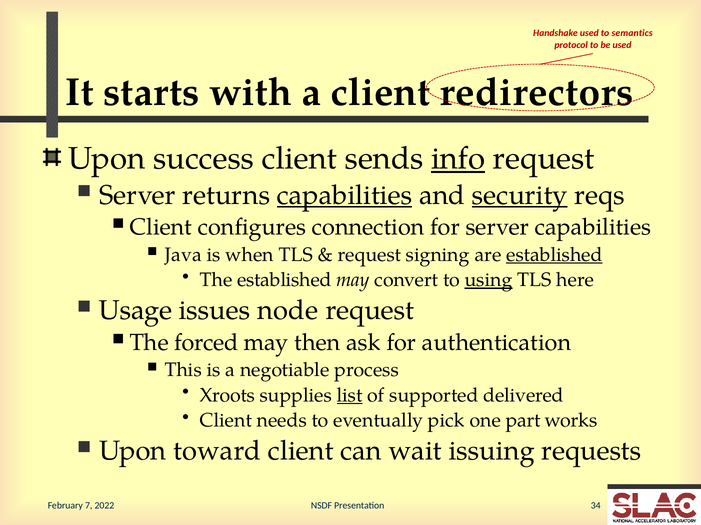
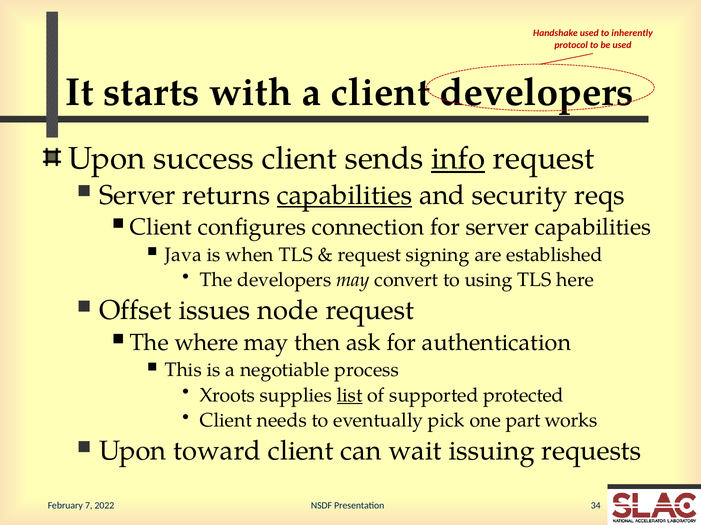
semantics: semantics -> inherently
client redirectors: redirectors -> developers
security underline: present -> none
established at (554, 255) underline: present -> none
The established: established -> developers
using underline: present -> none
Usage: Usage -> Offset
forced: forced -> where
delivered: delivered -> protected
